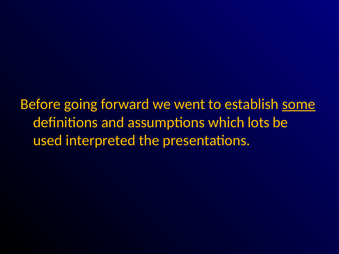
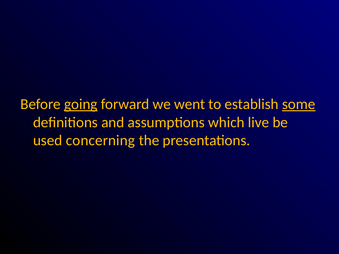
going underline: none -> present
lots: lots -> live
interpreted: interpreted -> concerning
